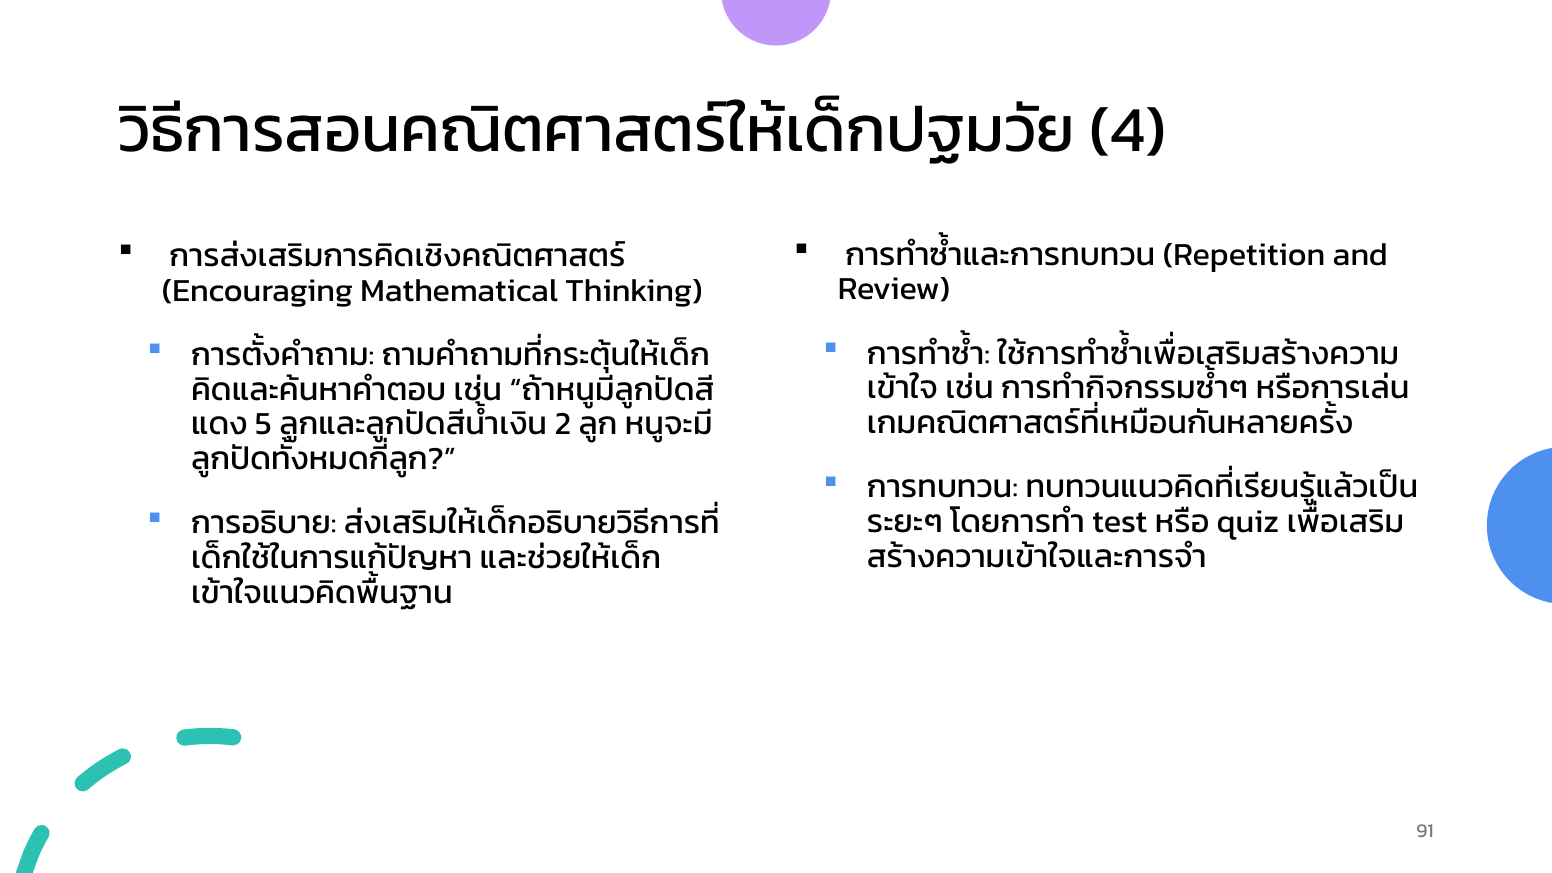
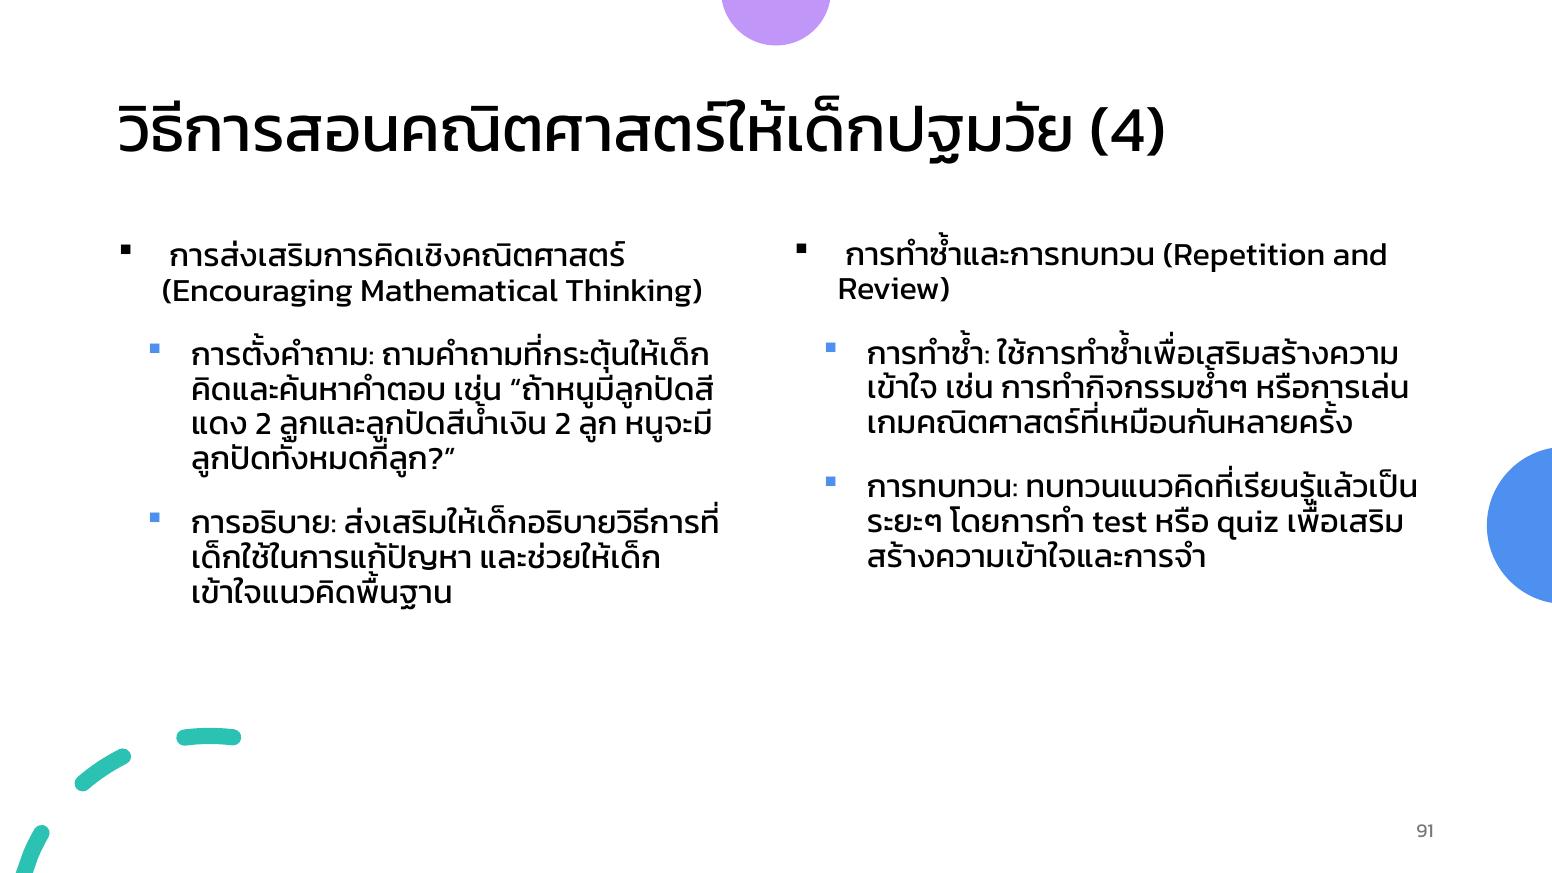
5 at (263, 424): 5 -> 2
